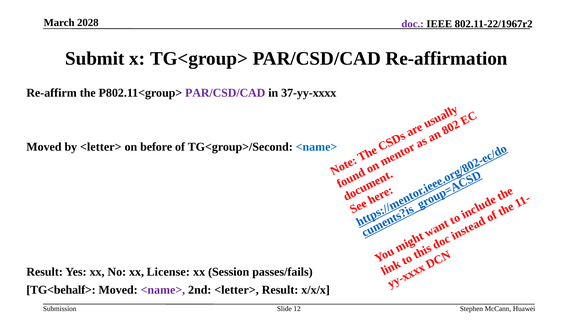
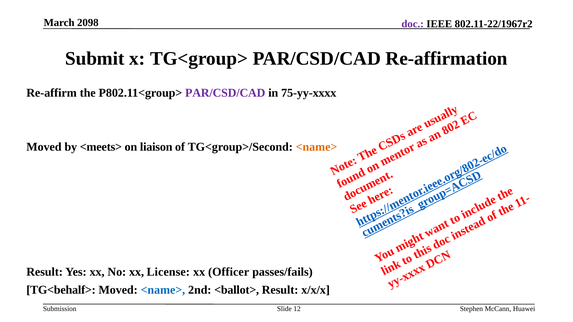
2028: 2028 -> 2098
37-yy-xxxx: 37-yy-xxxx -> 75-yy-xxxx
by <letter>: <letter> -> <meets>
before: before -> liaison
<name> at (317, 147) colour: blue -> orange
Session: Session -> Officer
<name> at (163, 290) colour: purple -> blue
2nd <letter>: <letter> -> <ballot>
